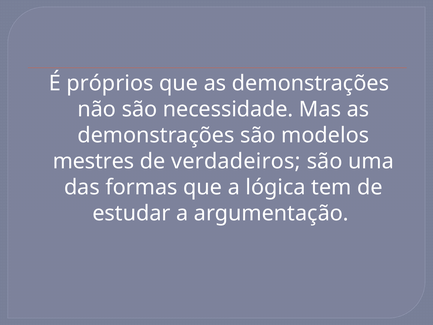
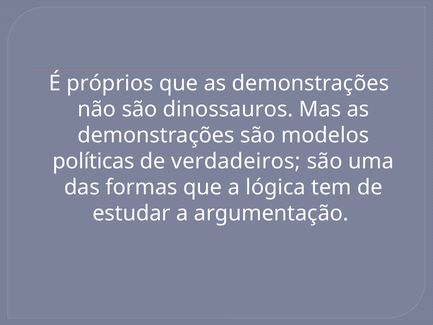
necessidade: necessidade -> dinossauros
mestres: mestres -> políticas
